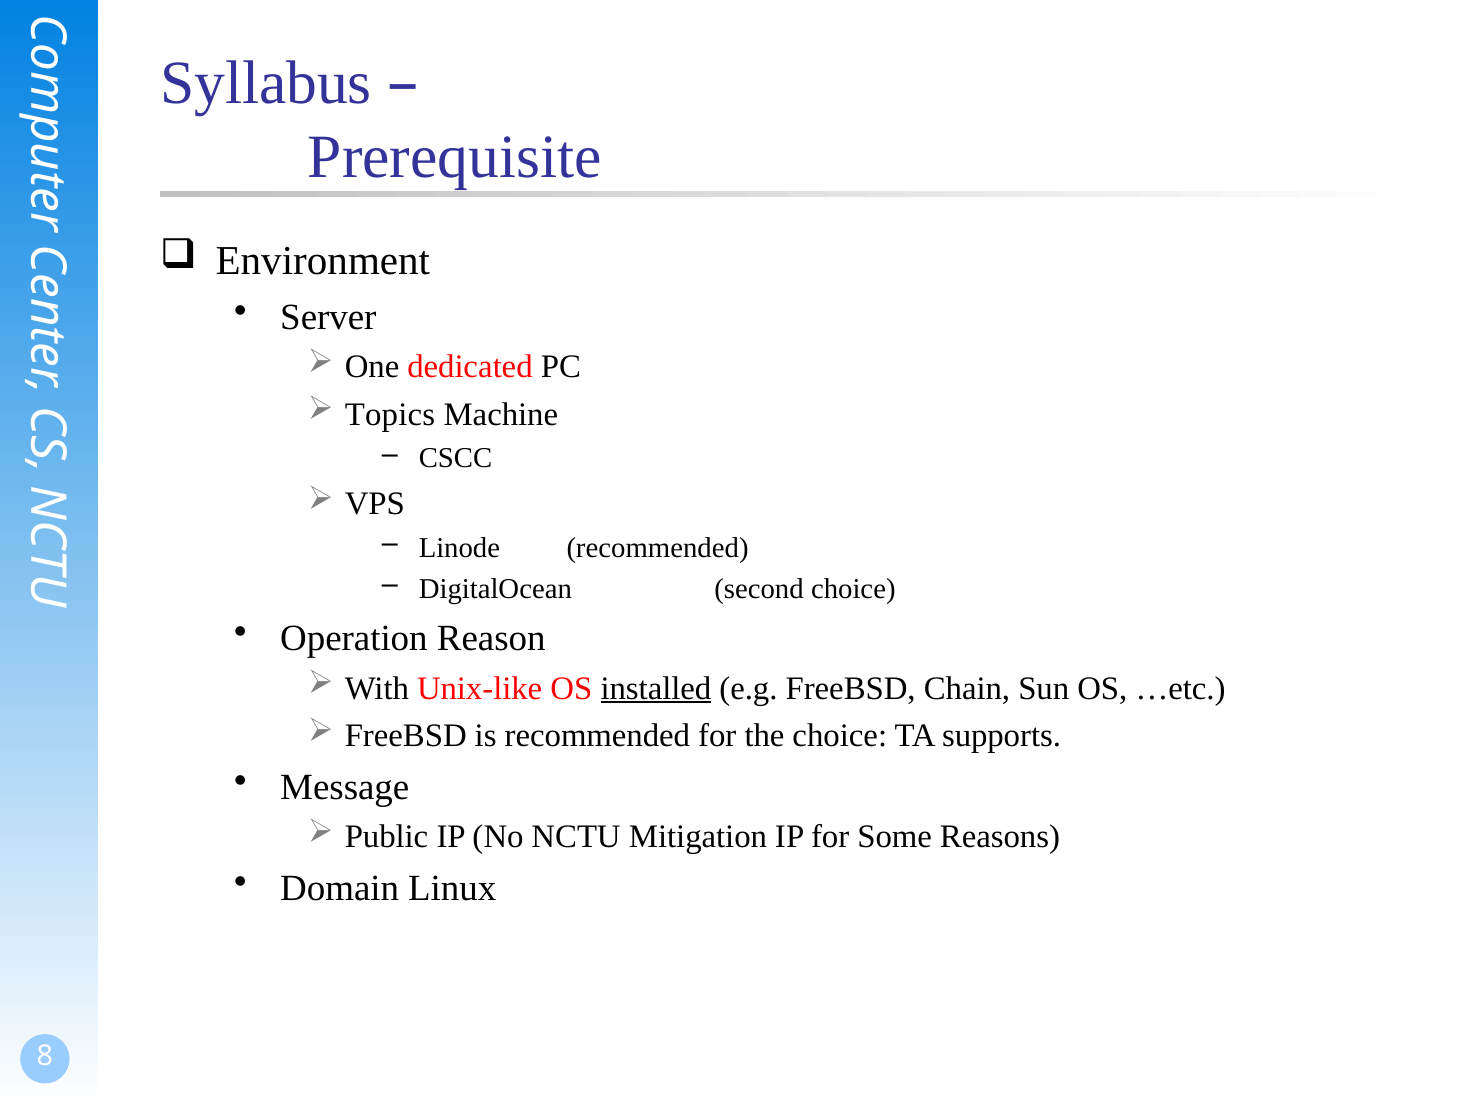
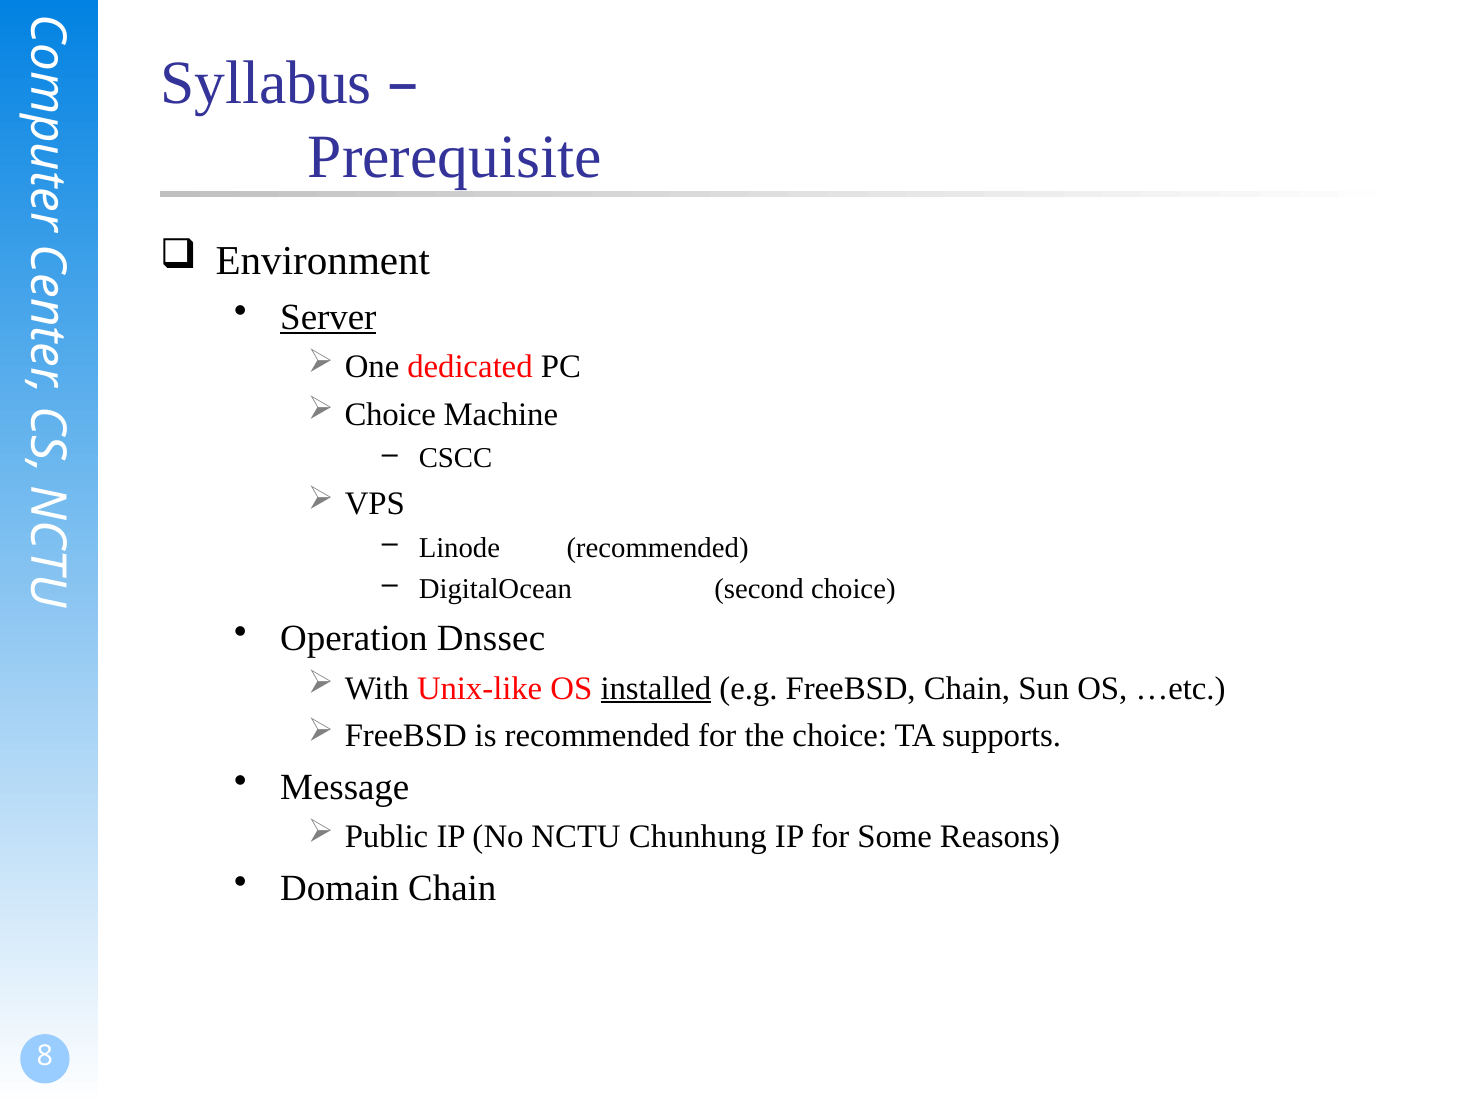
Server underline: none -> present
Topics at (390, 415): Topics -> Choice
Reason: Reason -> Dnssec
Mitigation: Mitigation -> Chunhung
Domain Linux: Linux -> Chain
